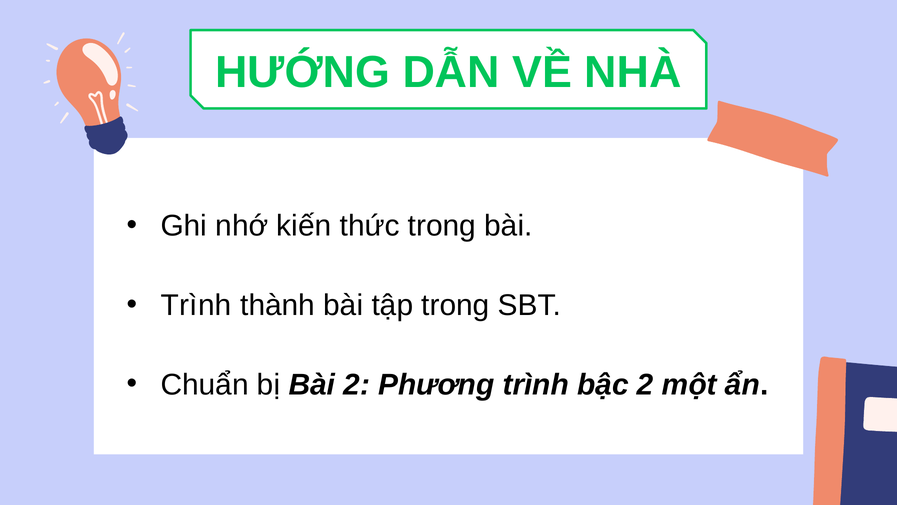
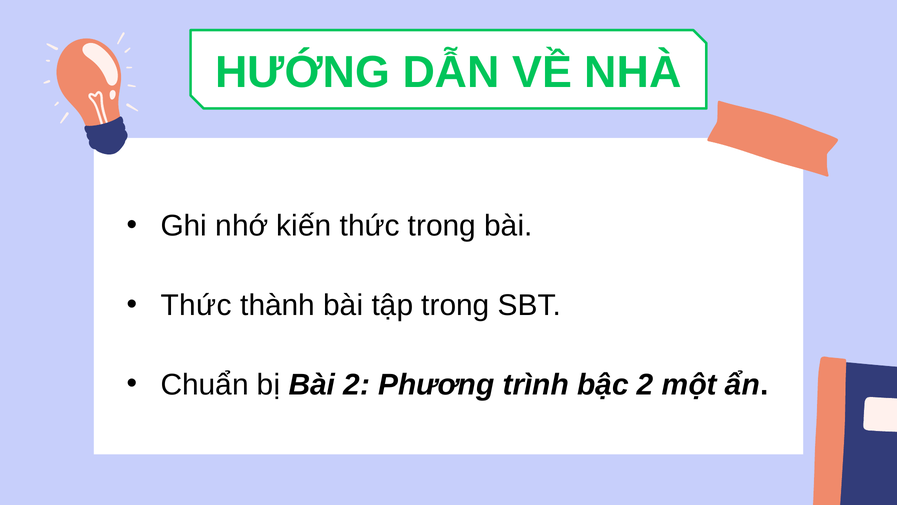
Trình at (196, 305): Trình -> Thức
